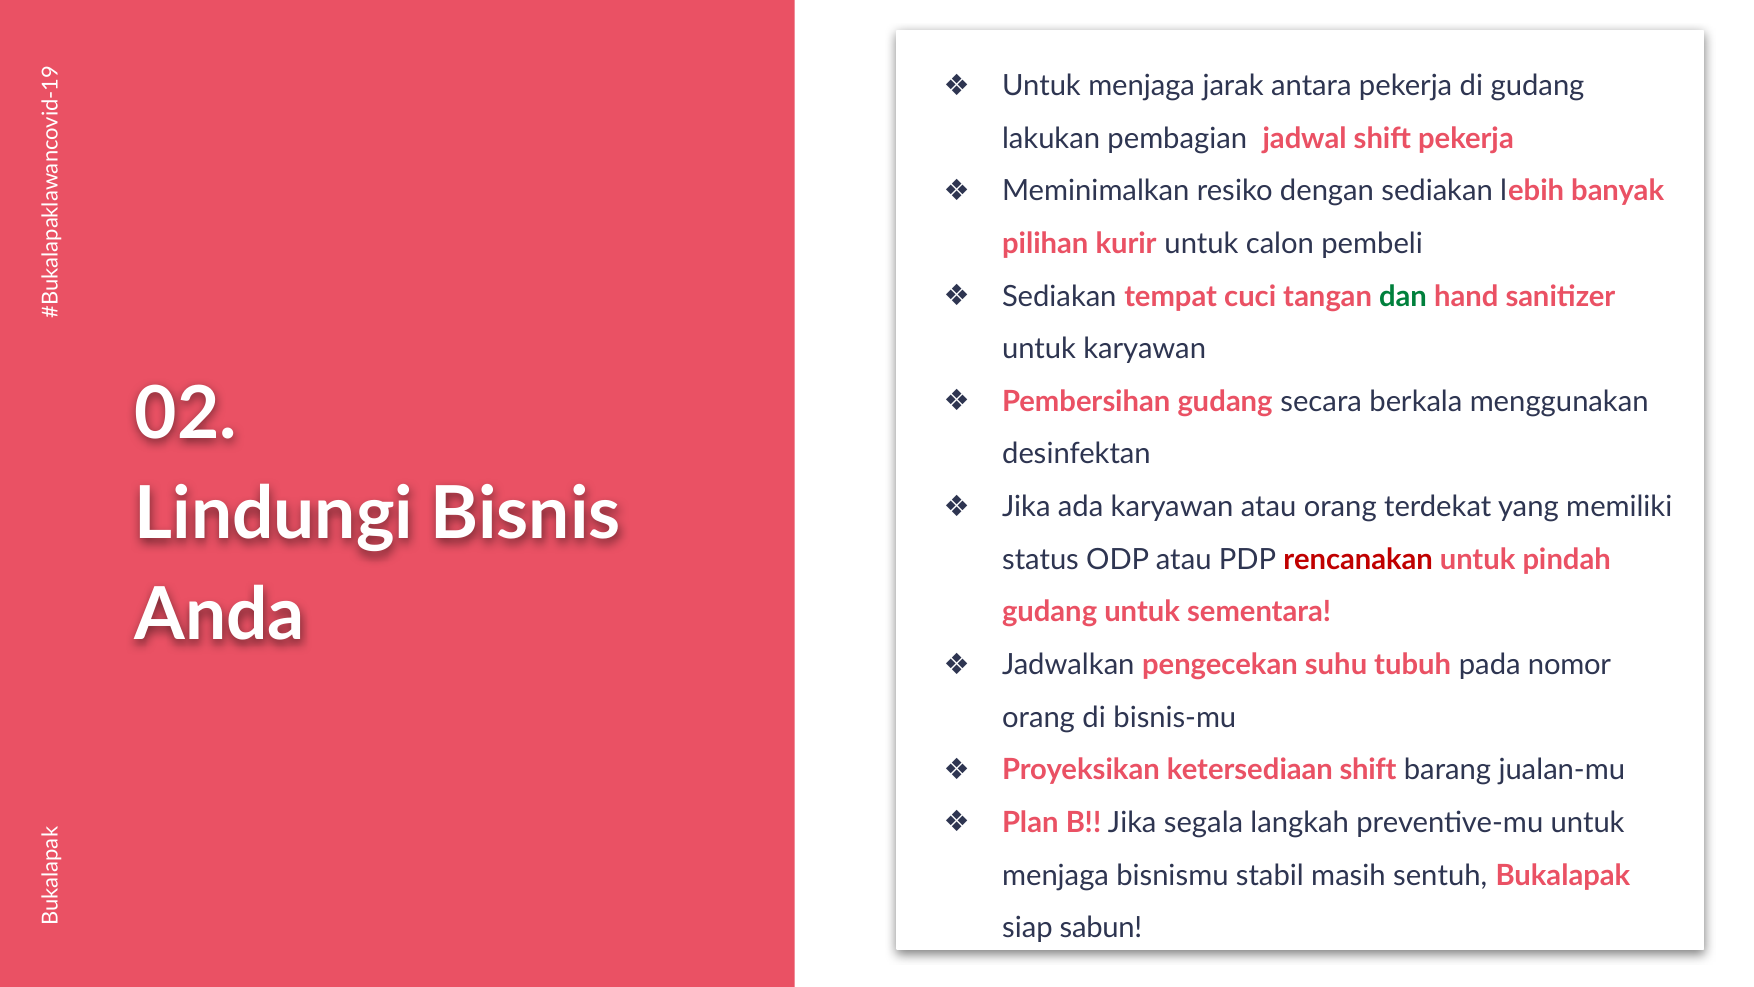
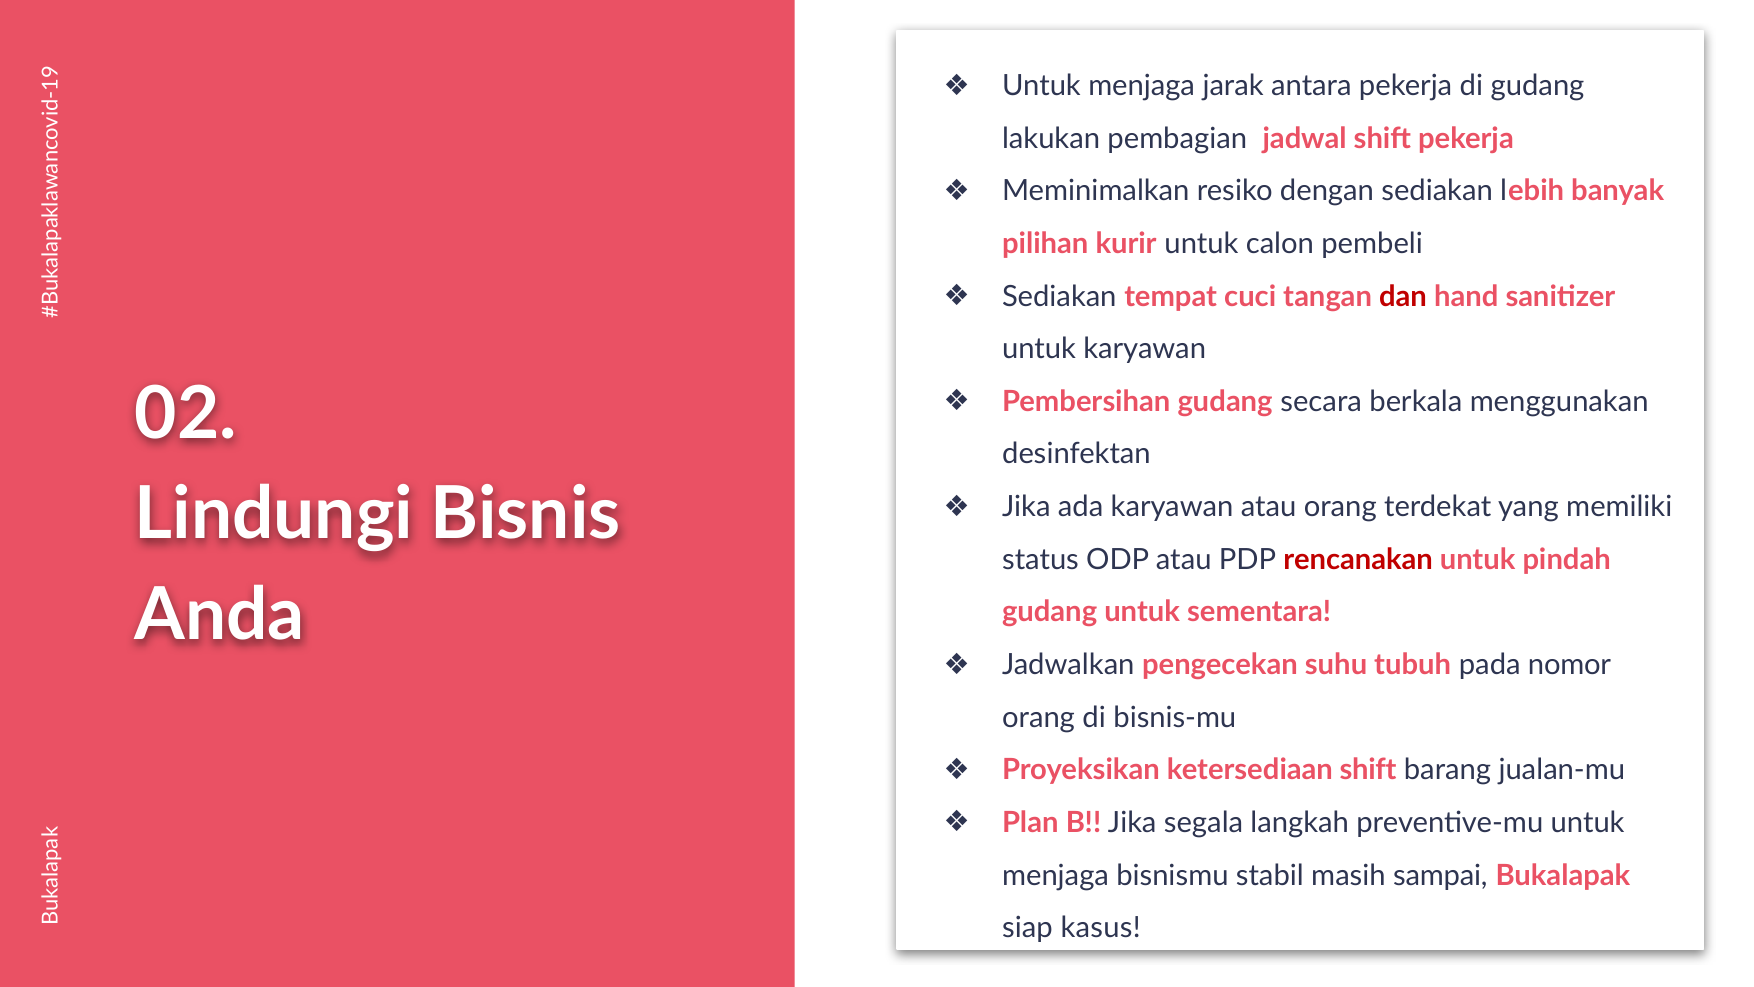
dan colour: green -> red
sentuh: sentuh -> sampai
sabun: sabun -> kasus
